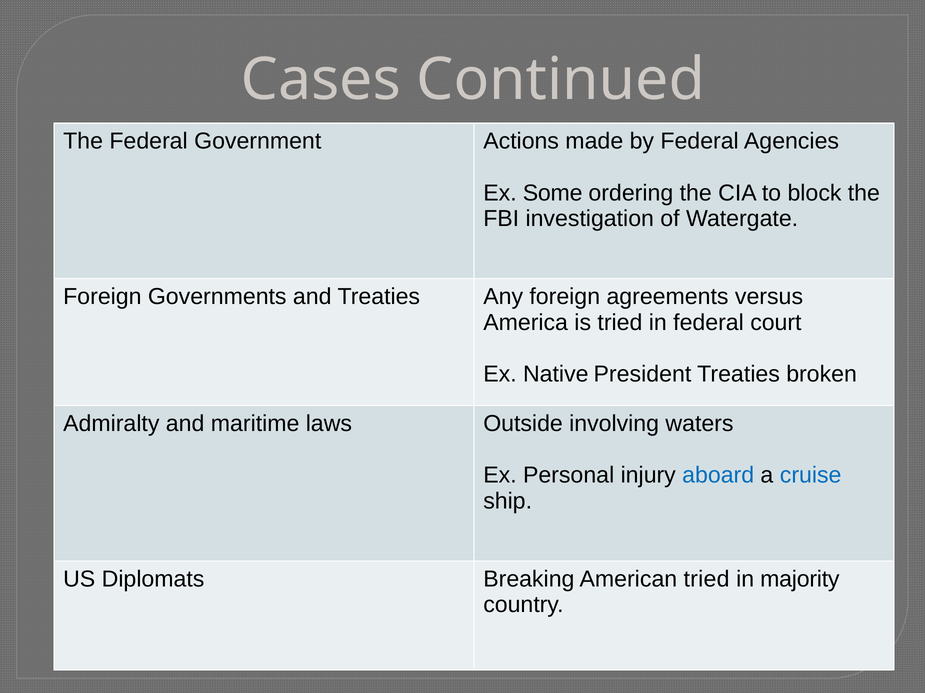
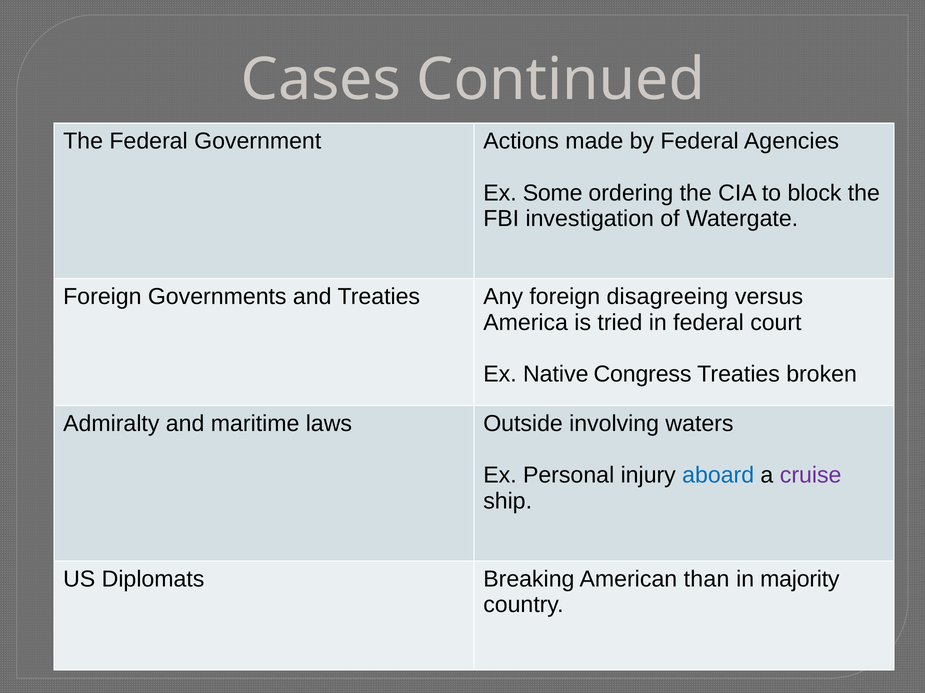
agreements: agreements -> disagreeing
President: President -> Congress
cruise colour: blue -> purple
American tried: tried -> than
